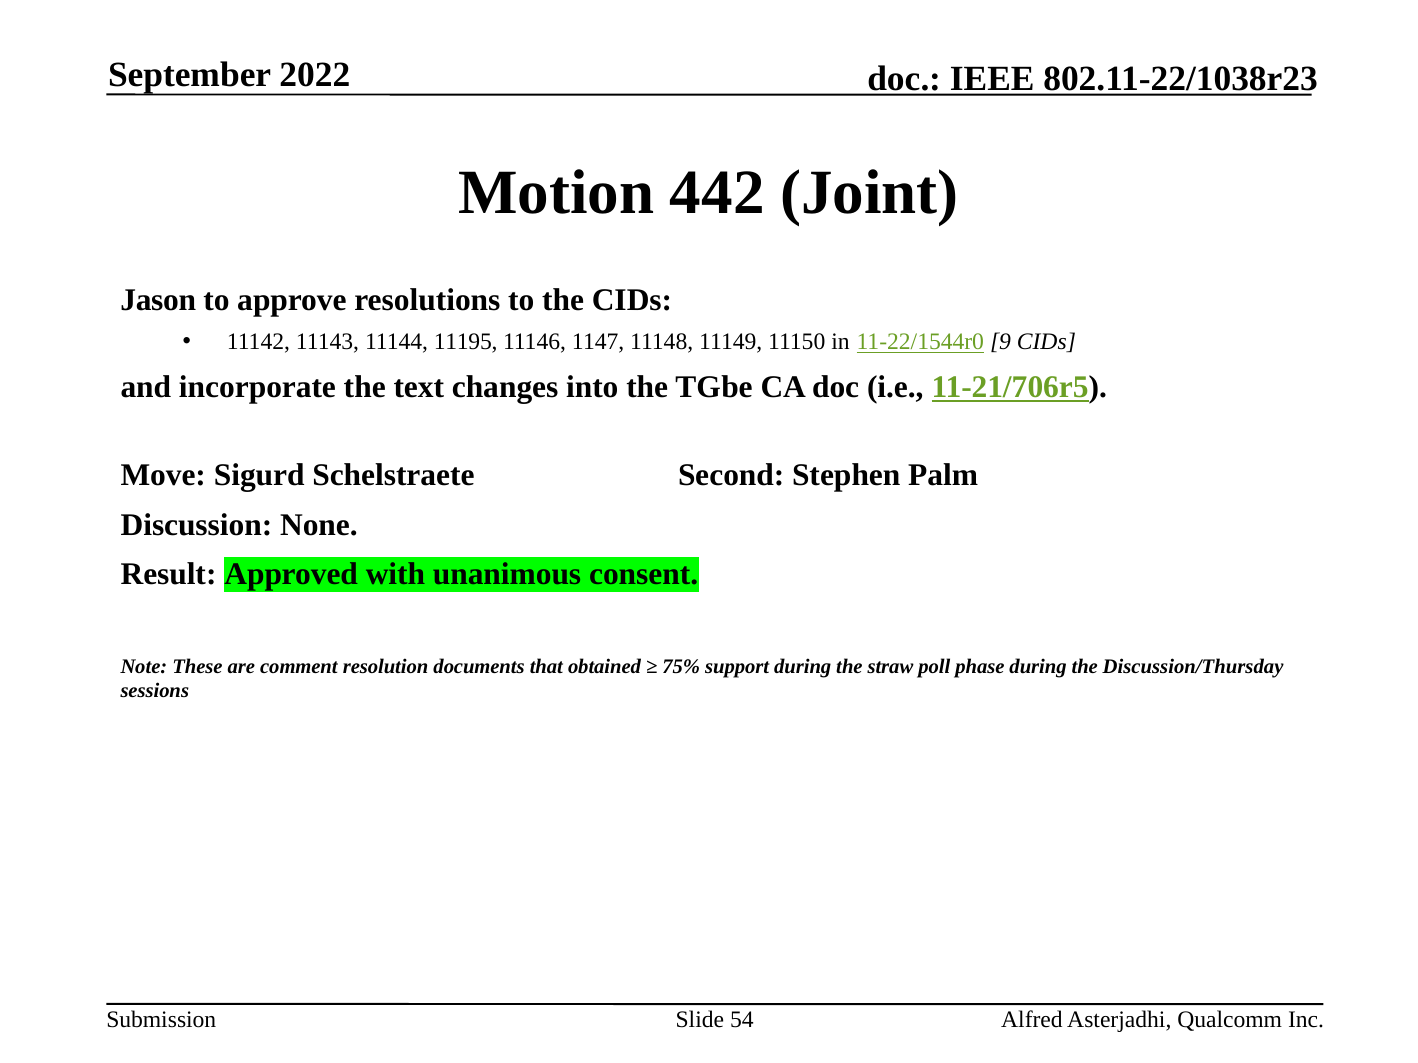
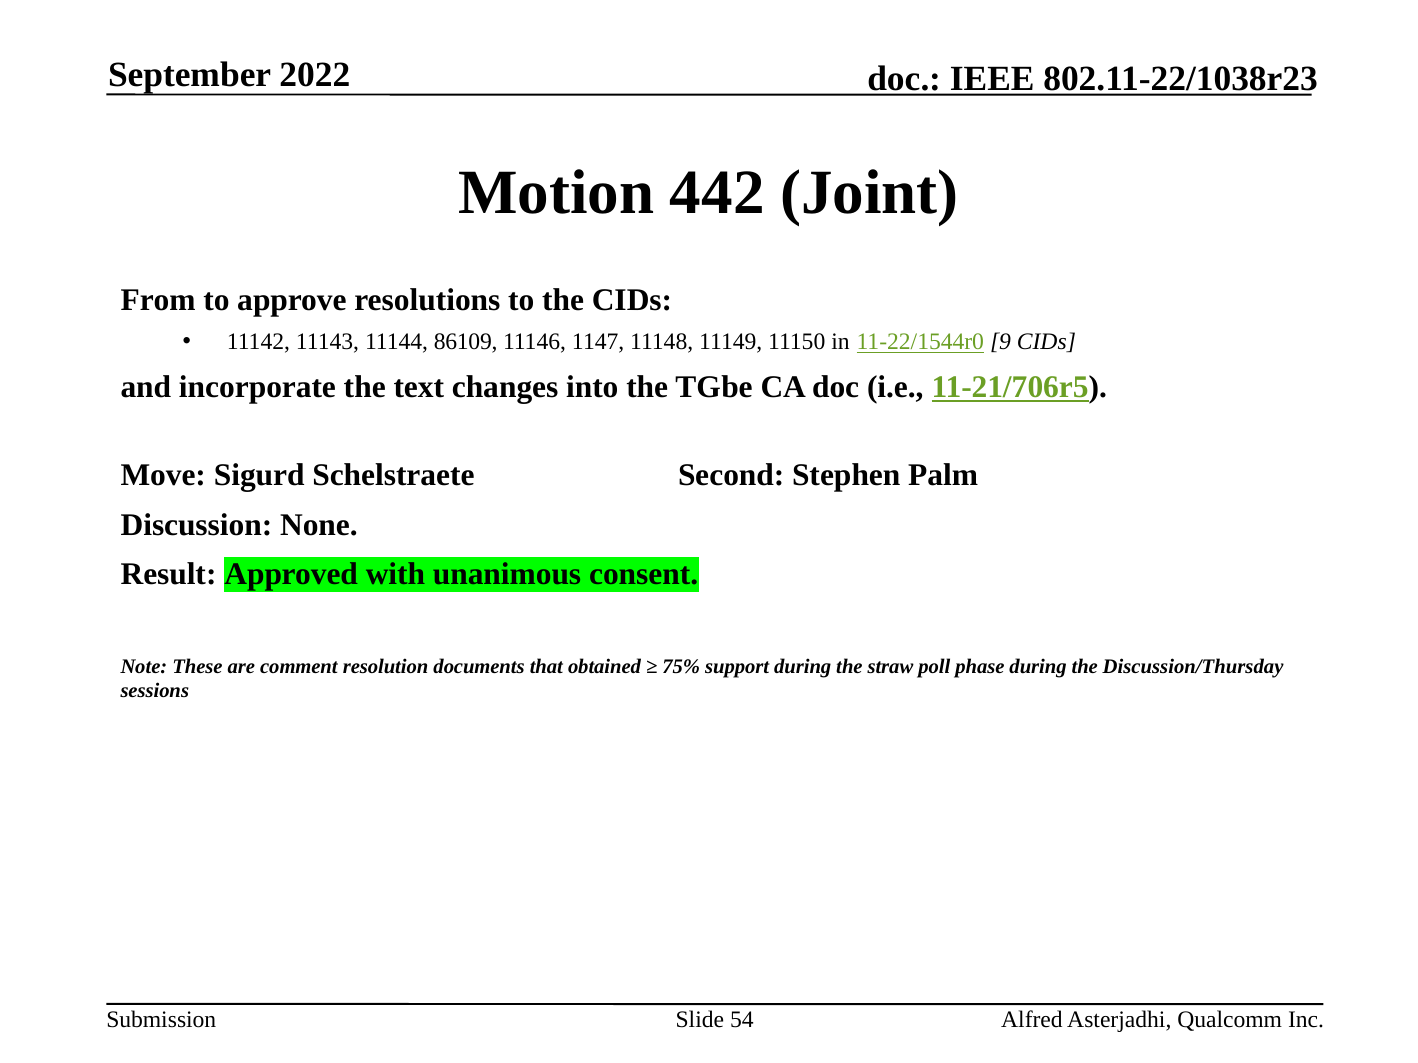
Jason: Jason -> From
11195: 11195 -> 86109
